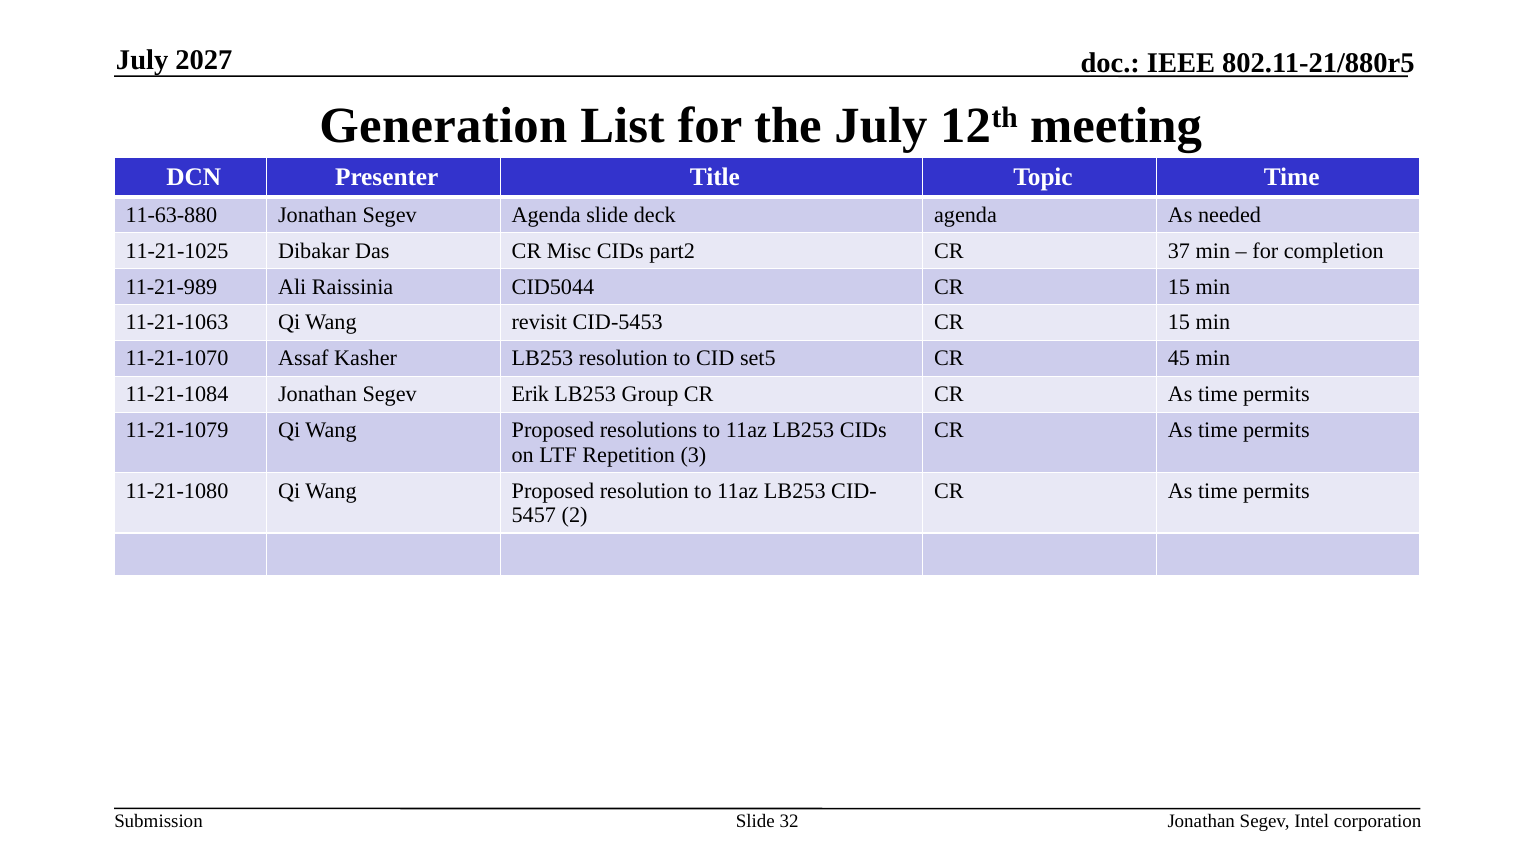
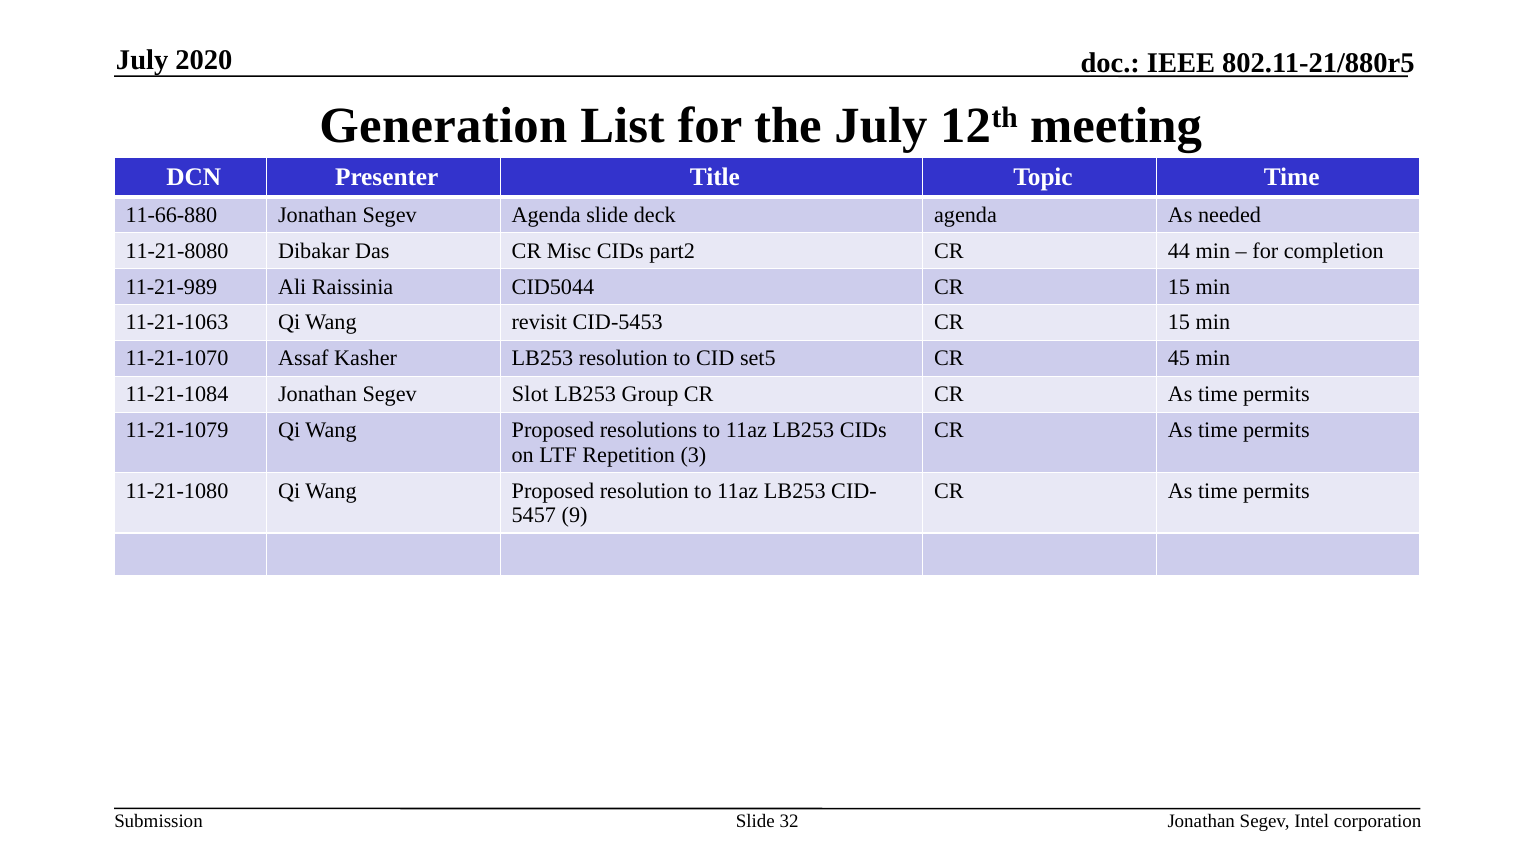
2027: 2027 -> 2020
11-63-880: 11-63-880 -> 11-66-880
11-21-1025: 11-21-1025 -> 11-21-8080
37: 37 -> 44
Erik: Erik -> Slot
2: 2 -> 9
